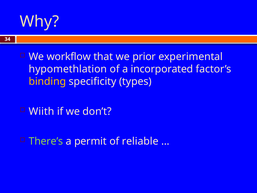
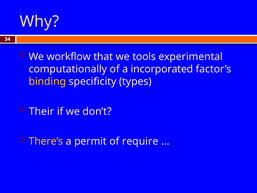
prior: prior -> tools
hypomethlation: hypomethlation -> computationally
Wiith: Wiith -> Their
There’s colour: light green -> yellow
reliable: reliable -> require
